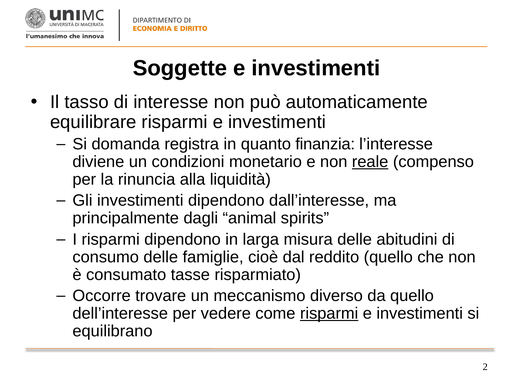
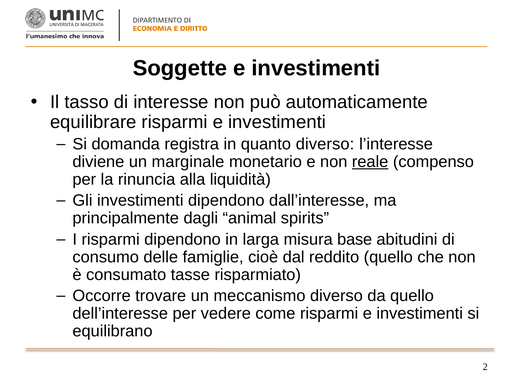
quanto finanzia: finanzia -> diverso
condizioni: condizioni -> marginale
misura delle: delle -> base
risparmi at (329, 314) underline: present -> none
